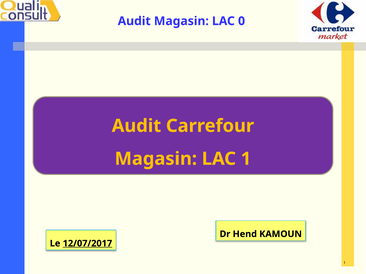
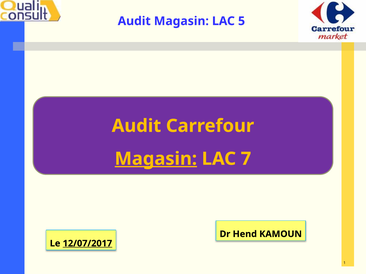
0: 0 -> 5
Magasin at (156, 159) underline: none -> present
LAC 1: 1 -> 7
